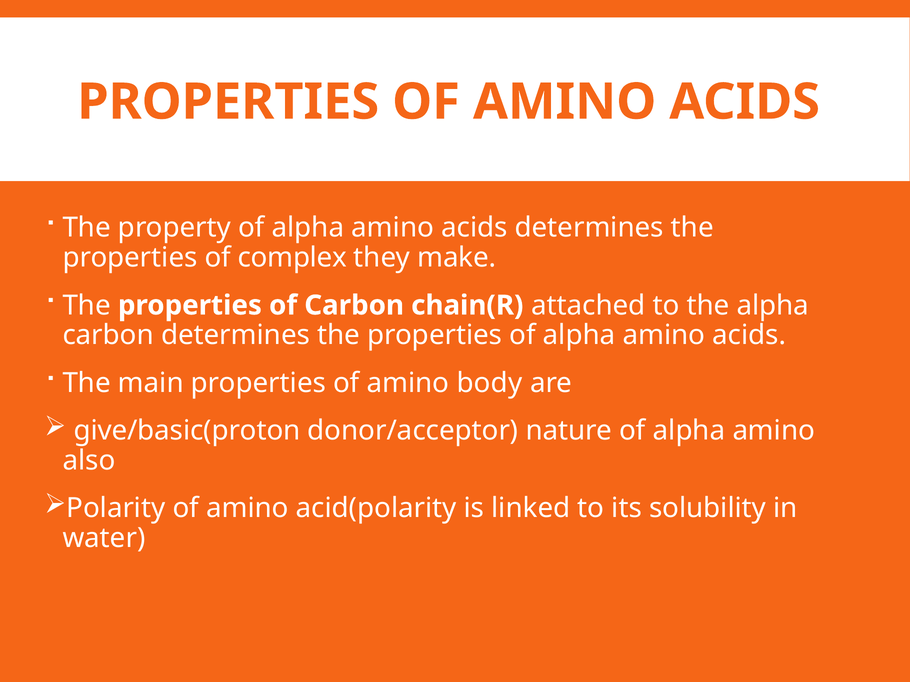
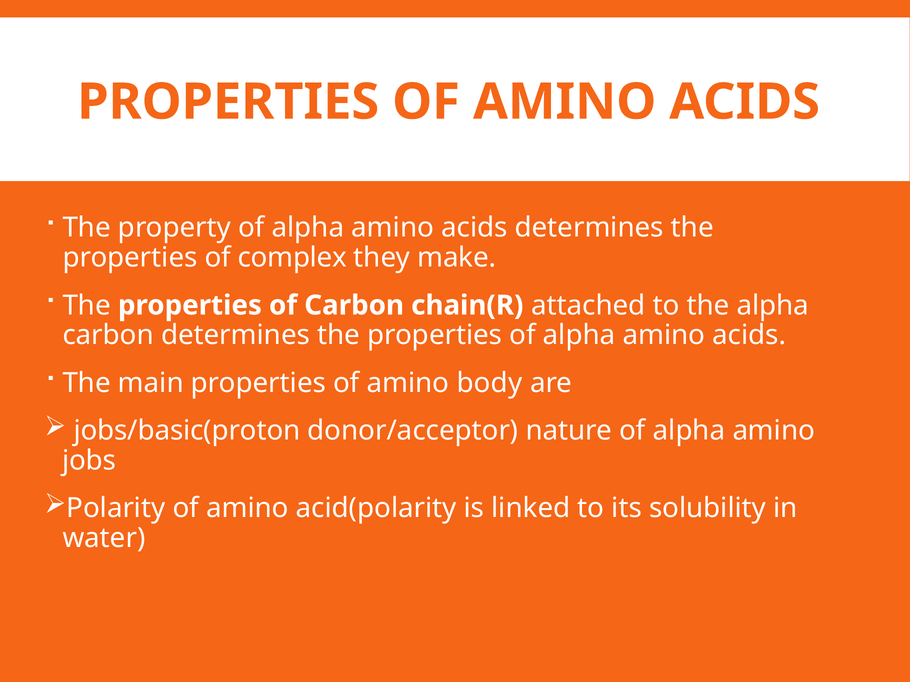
give/basic(proton: give/basic(proton -> jobs/basic(proton
also: also -> jobs
